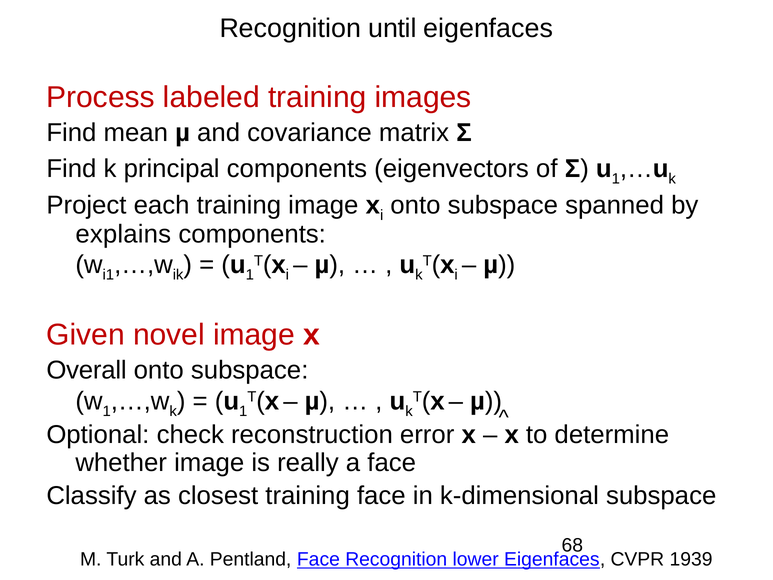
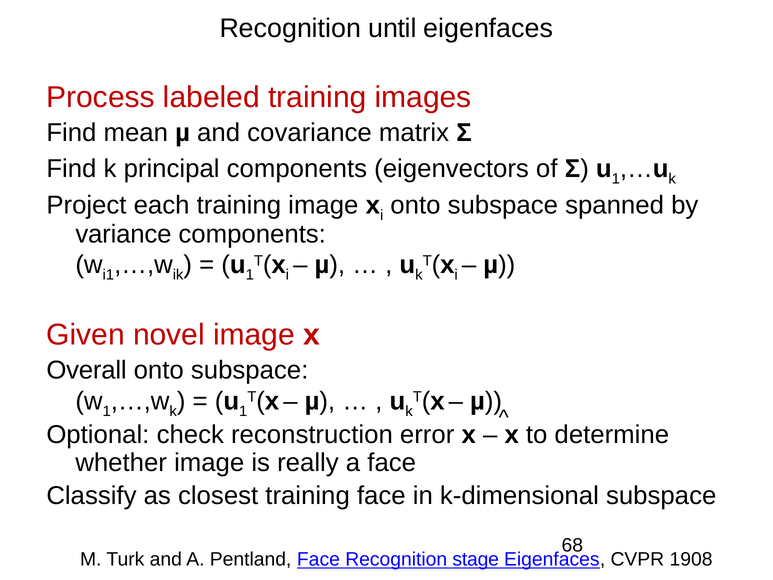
explains: explains -> variance
lower: lower -> stage
1939: 1939 -> 1908
